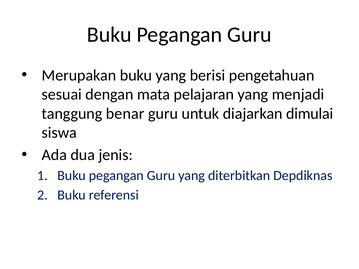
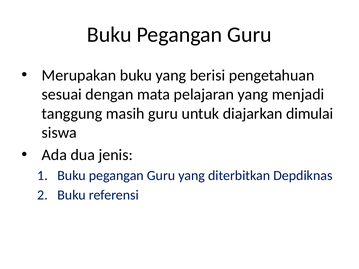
benar: benar -> masih
